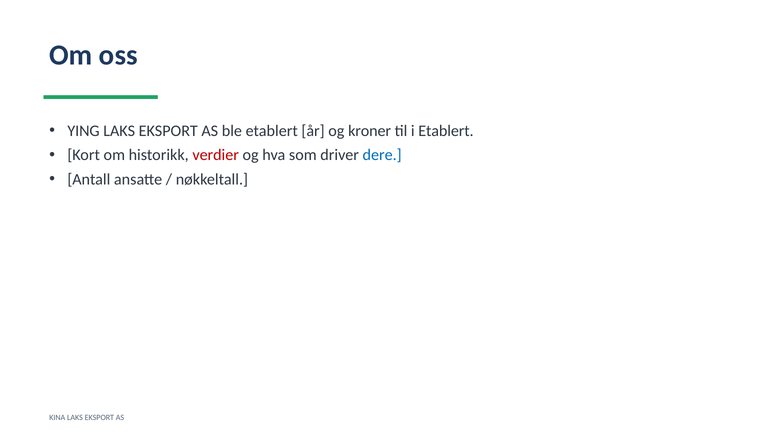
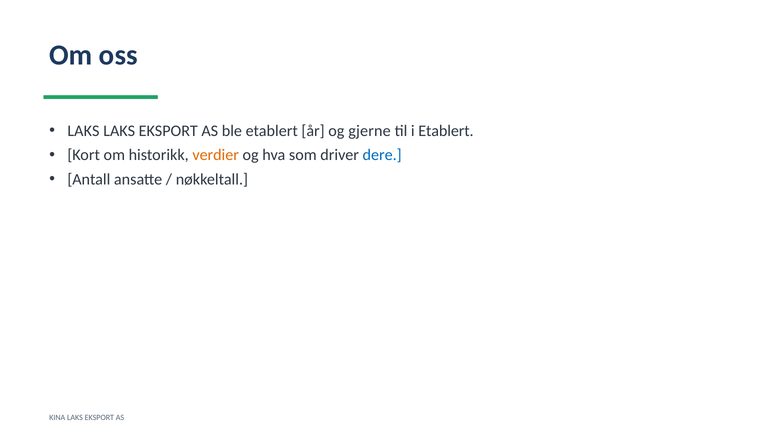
YING at (84, 131): YING -> LAKS
kroner: kroner -> gjerne
verdier colour: red -> orange
